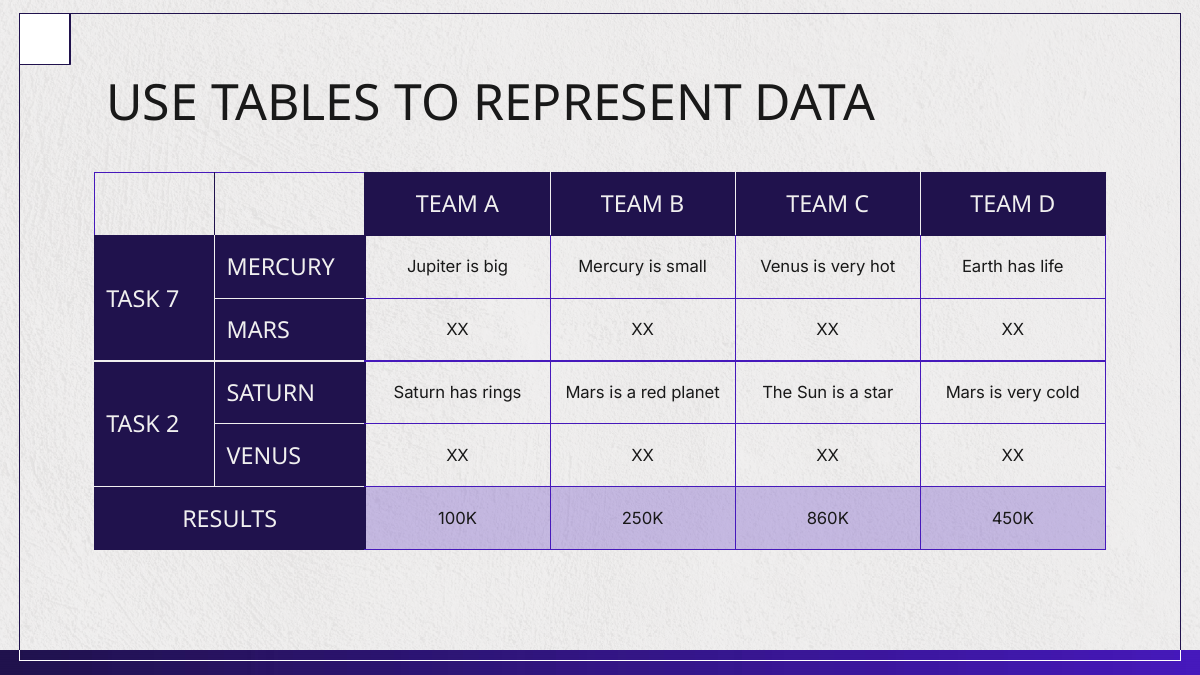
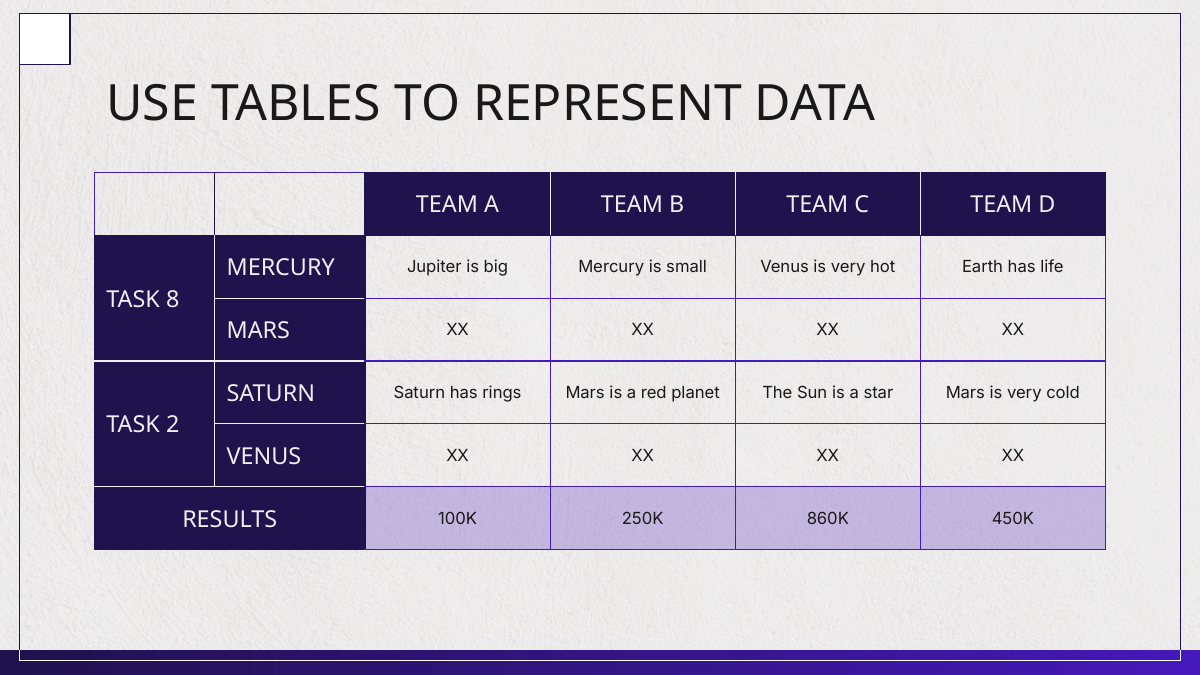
7: 7 -> 8
